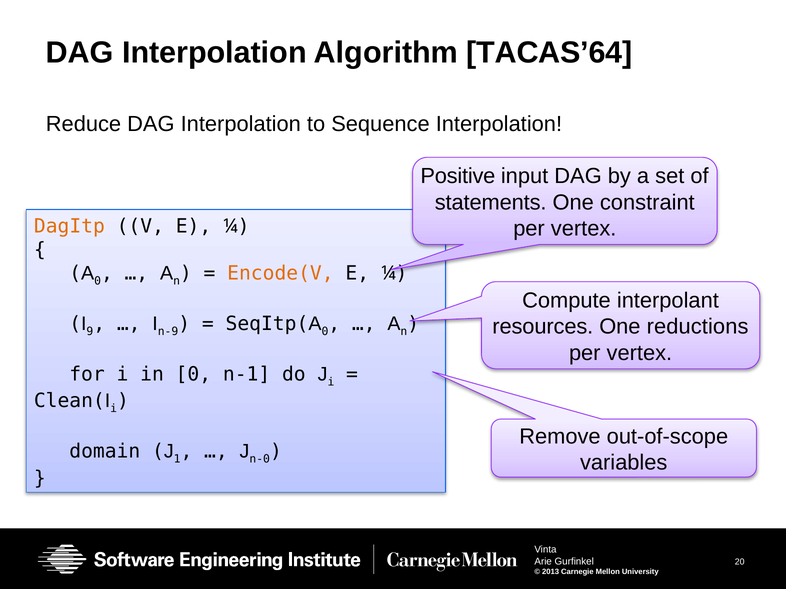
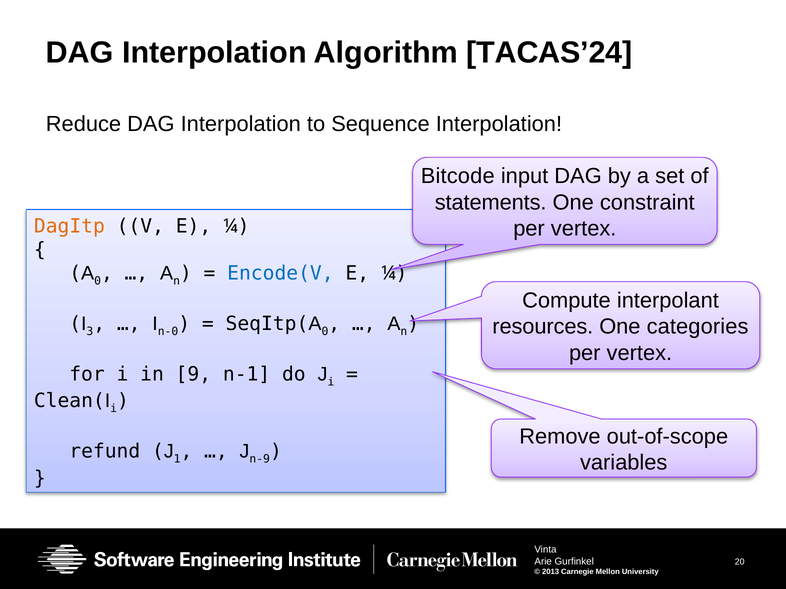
TACAS’64: TACAS’64 -> TACAS’24
Positive: Positive -> Bitcode
Encode(V colour: orange -> blue
9: 9 -> 3
n-9: n-9 -> n-0
reductions: reductions -> categories
in 0: 0 -> 9
domain: domain -> refund
n-0: n-0 -> n-9
